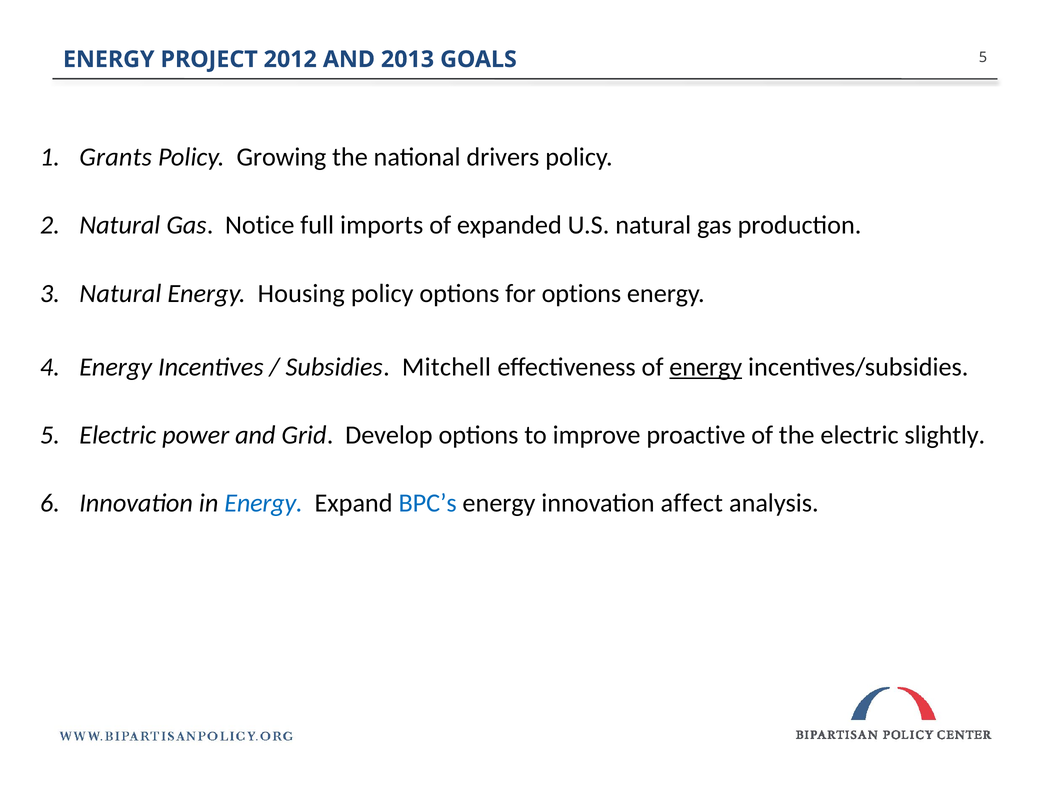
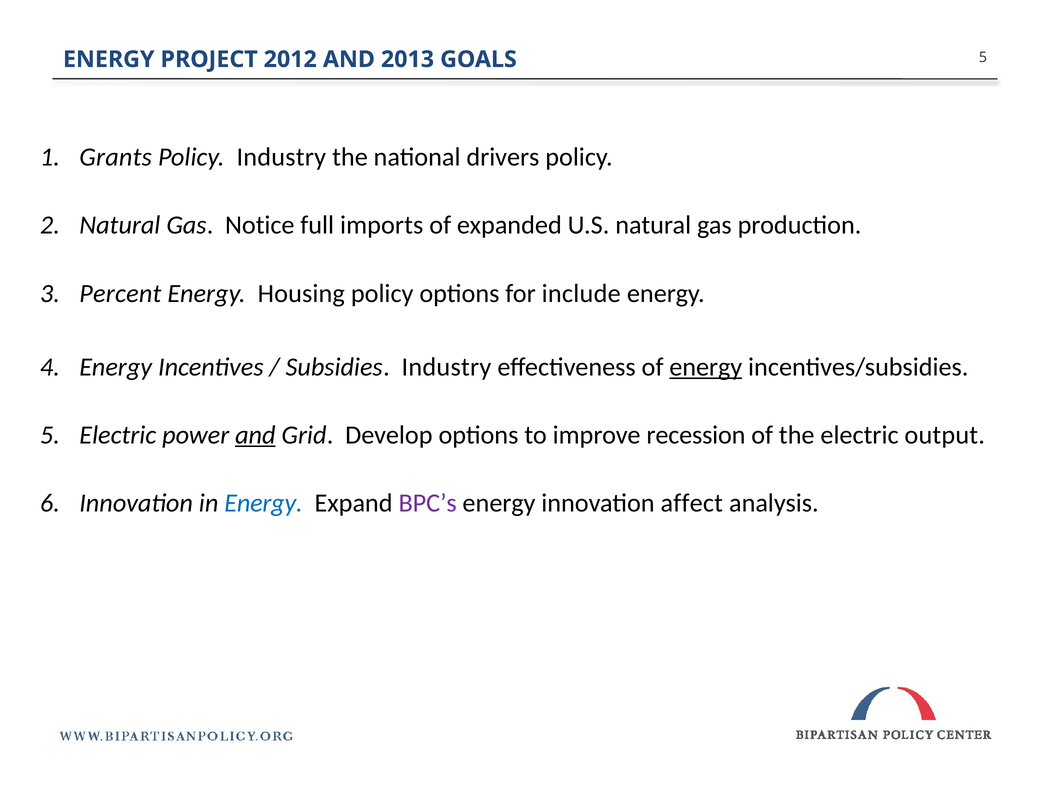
Policy Growing: Growing -> Industry
Natural at (120, 294): Natural -> Percent
for options: options -> include
Subsidies Mitchell: Mitchell -> Industry
and at (255, 435) underline: none -> present
proactive: proactive -> recession
slightly: slightly -> output
BPC’s colour: blue -> purple
